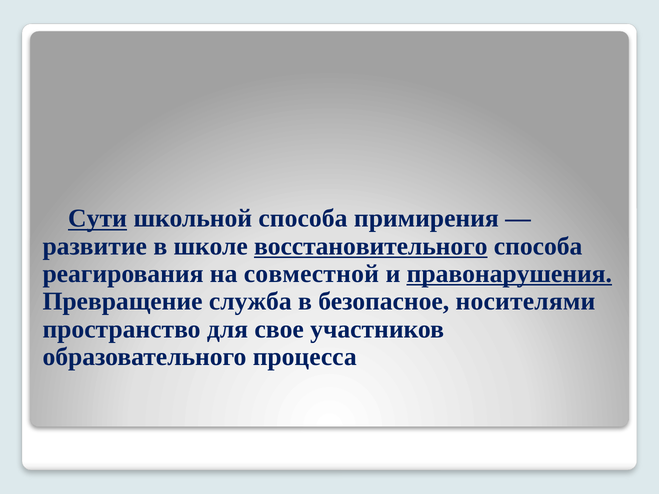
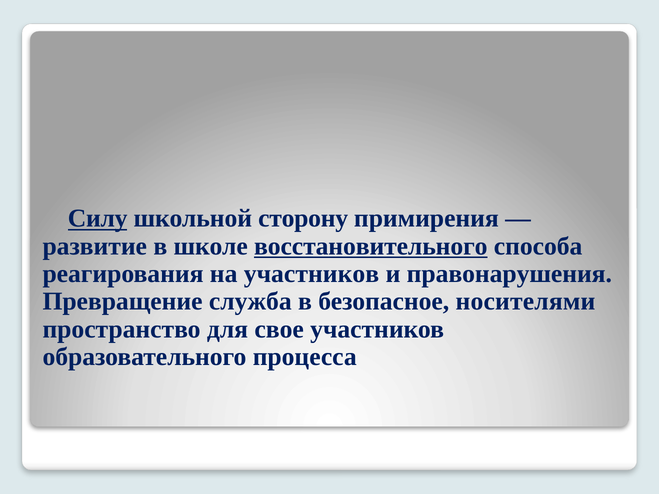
Сути: Сути -> Силу
школьной способа: способа -> сторону
на совместной: совместной -> участников
правонарушения underline: present -> none
